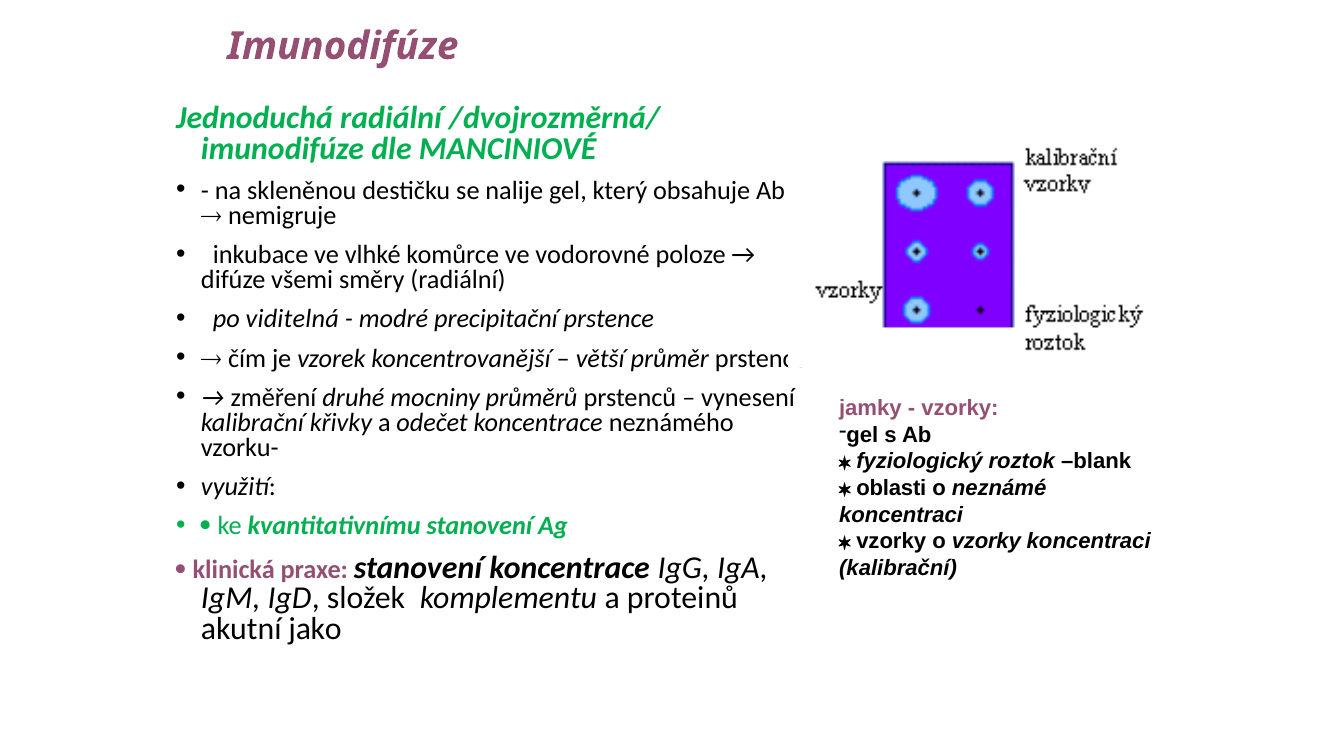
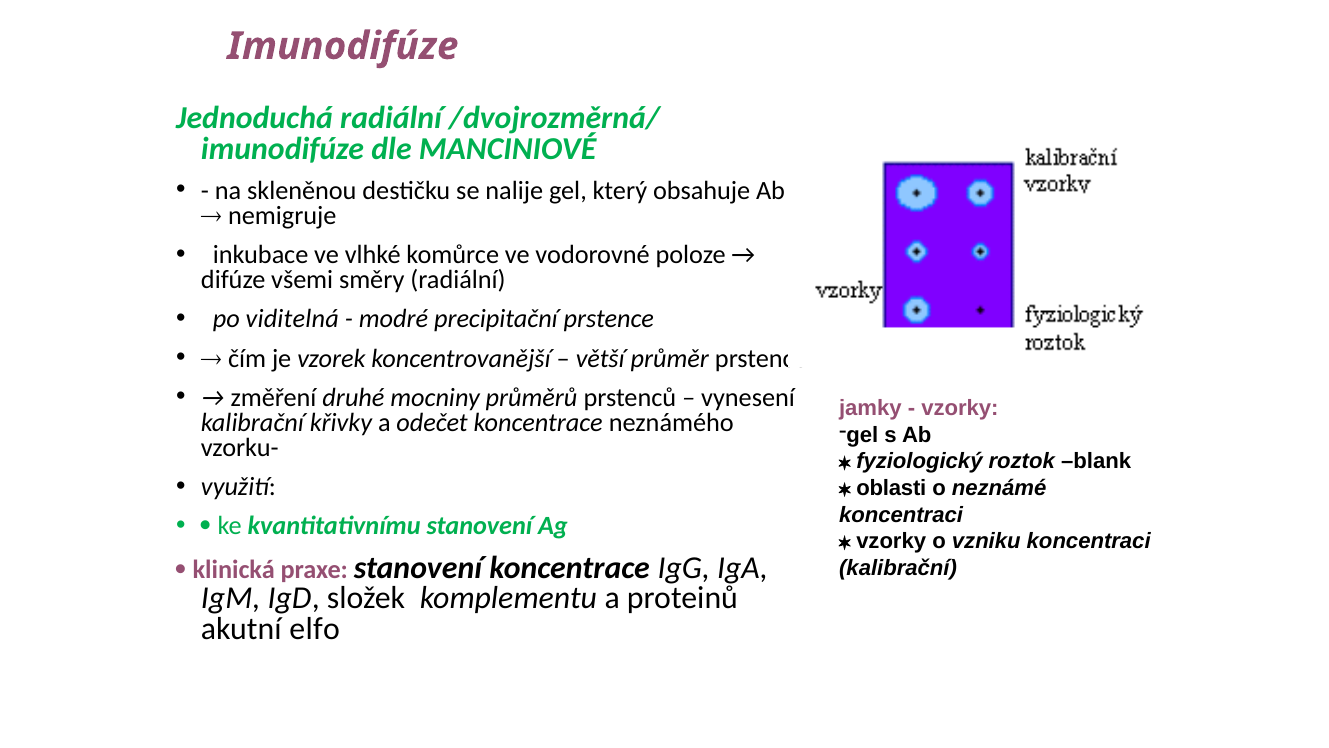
o vzorky: vzorky -> vzniku
jako: jako -> elfo
